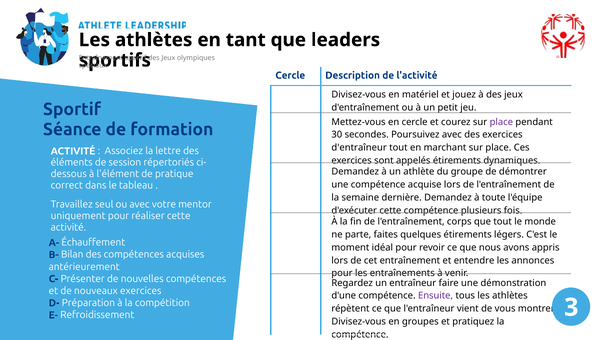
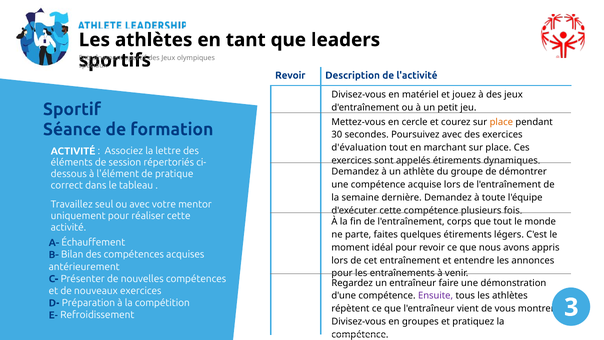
Cercle at (290, 75): Cercle -> Revoir
place at (501, 122) colour: purple -> orange
d'entraîneur: d'entraîneur -> d'évaluation
